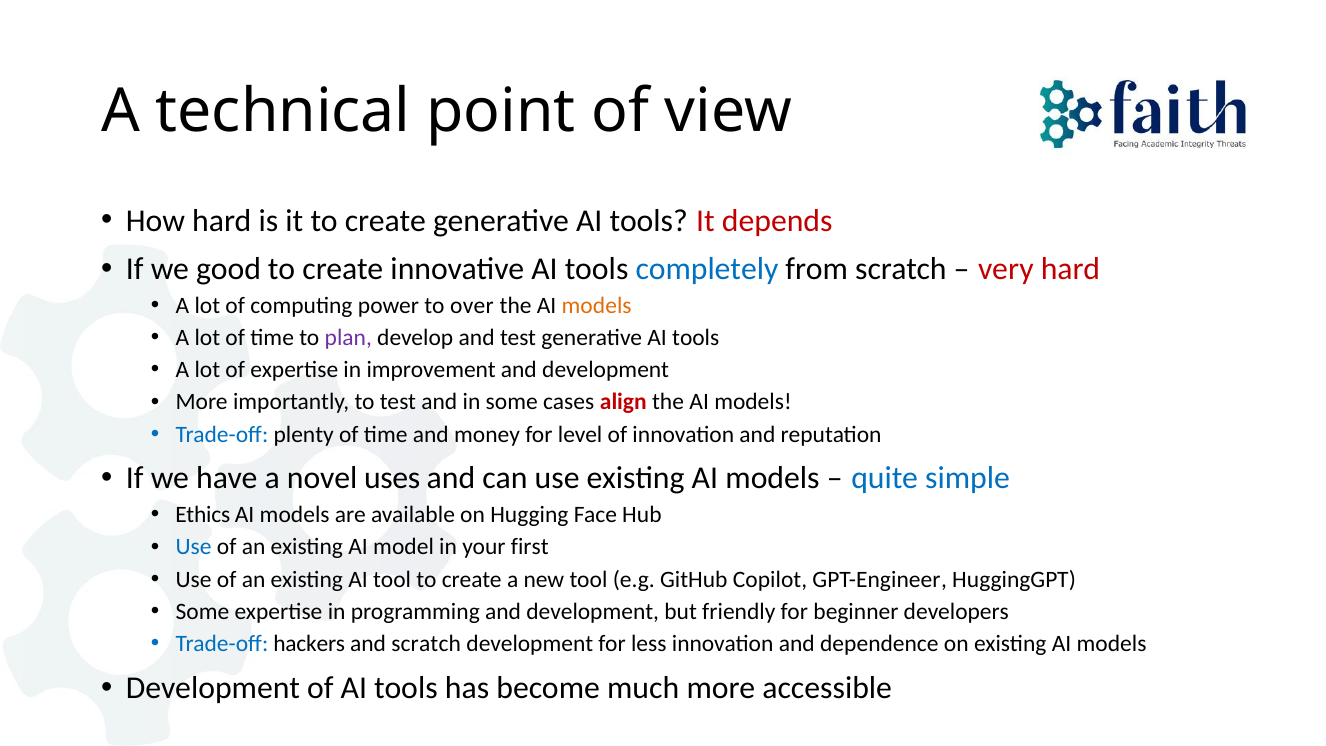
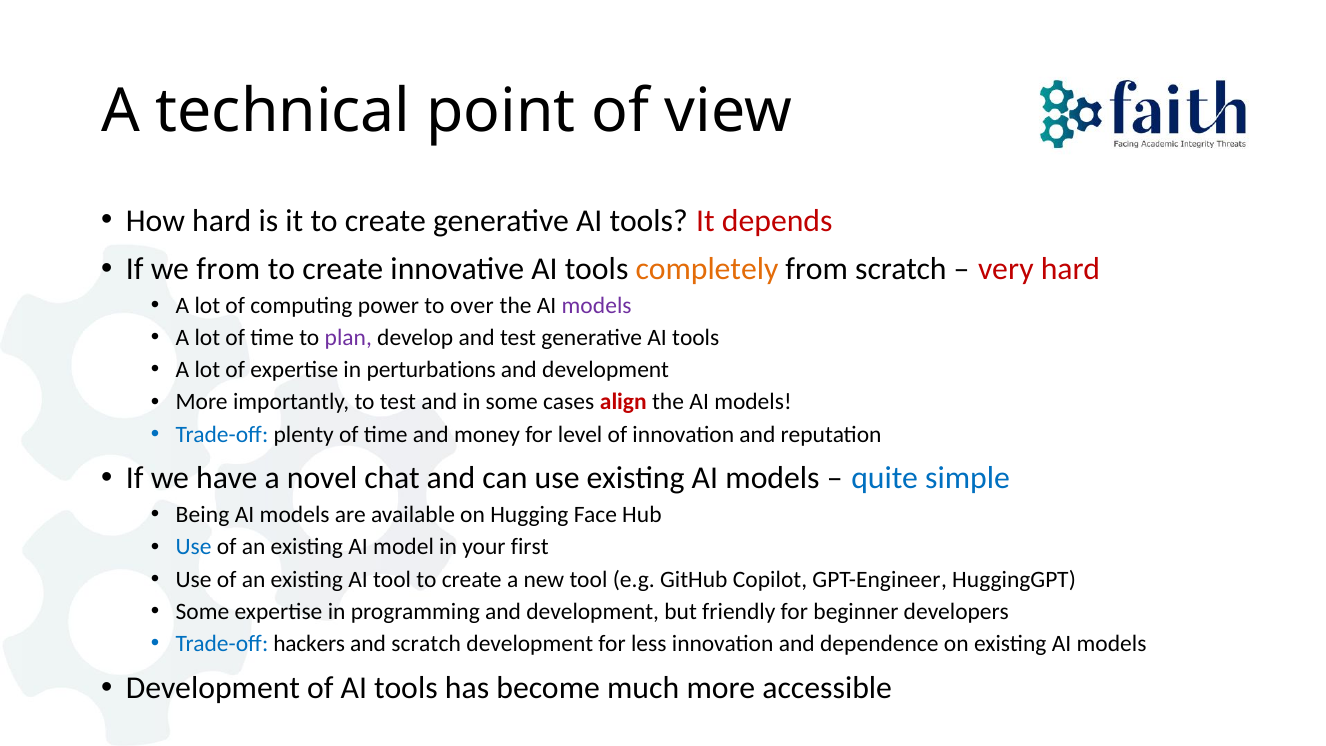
we good: good -> from
completely colour: blue -> orange
models at (597, 305) colour: orange -> purple
improvement: improvement -> perturbations
uses: uses -> chat
Ethics: Ethics -> Being
